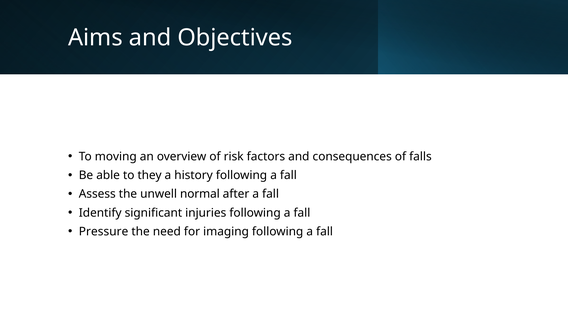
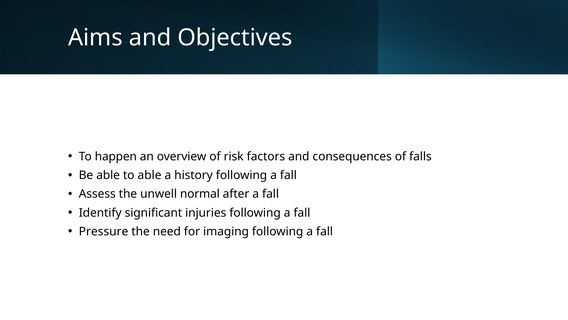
moving: moving -> happen
to they: they -> able
